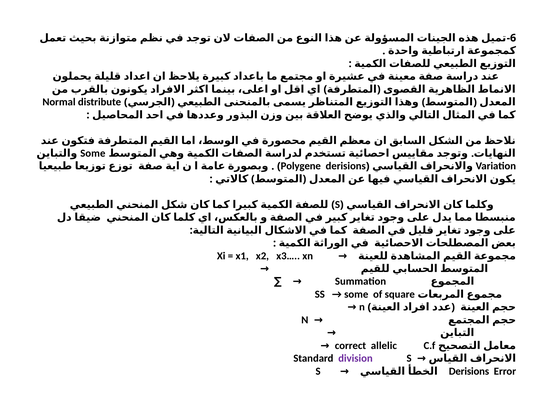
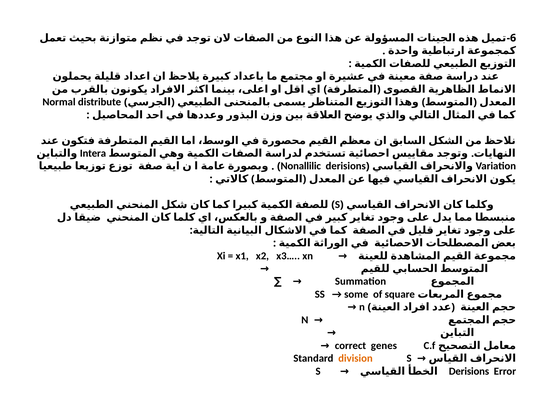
Some at (93, 154): Some -> Intera
Polygene: Polygene -> Nonallilic
allelic: allelic -> genes
division colour: purple -> orange
